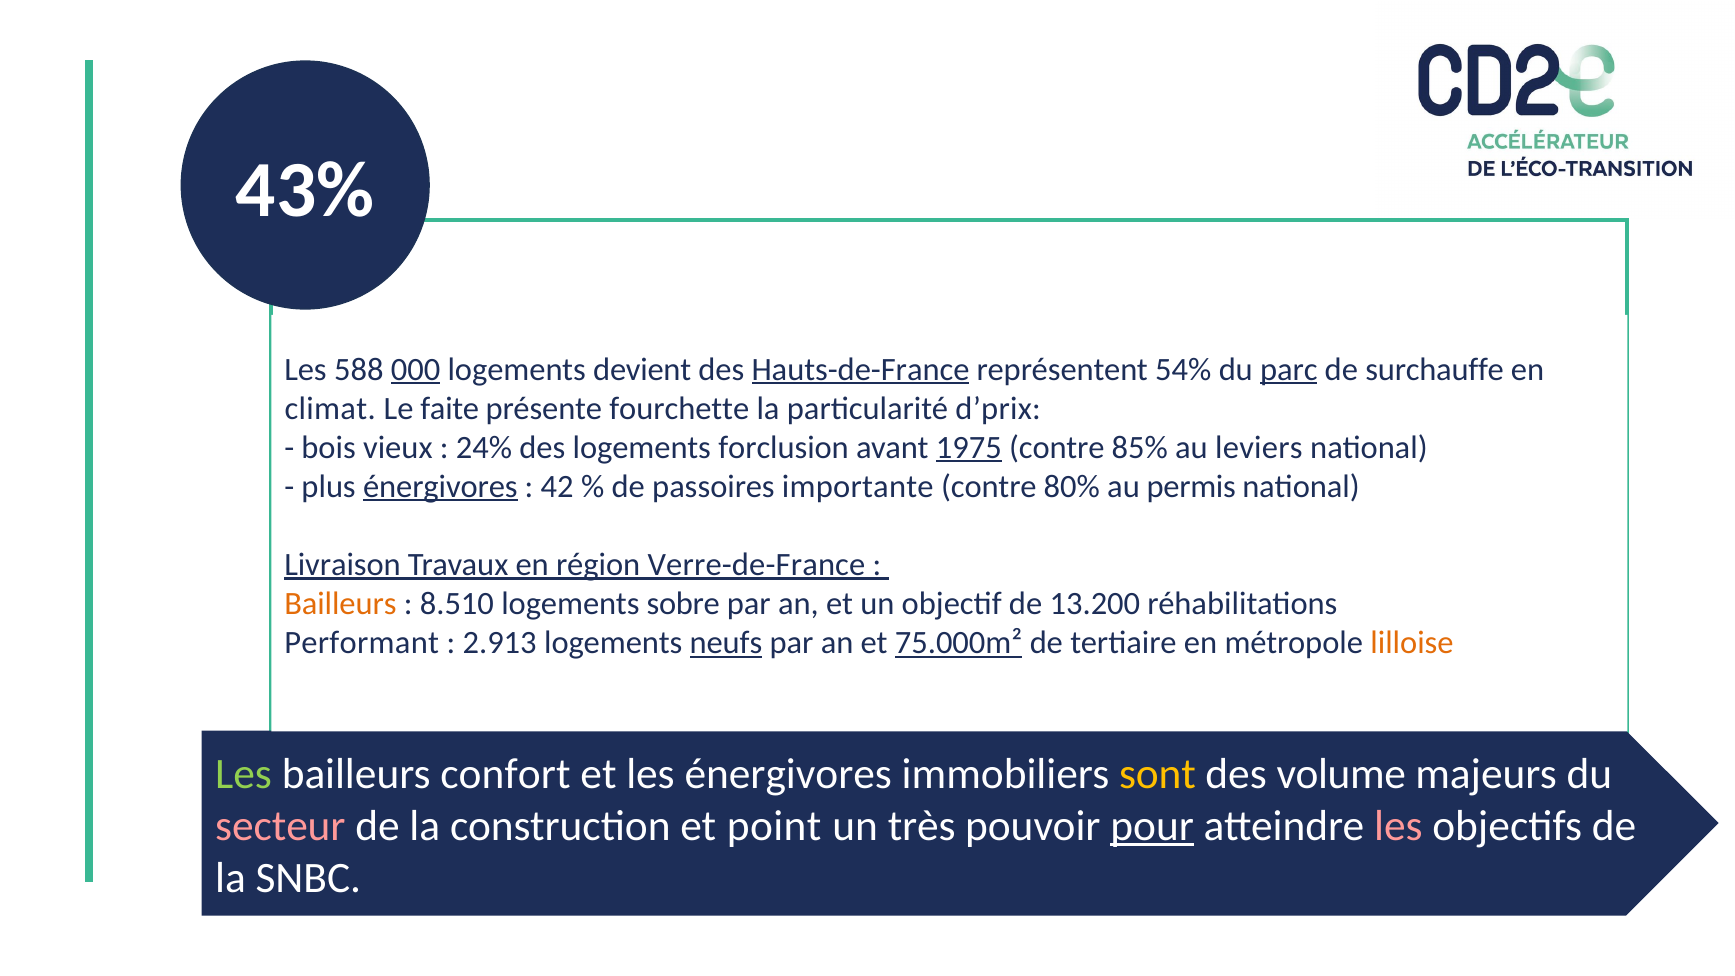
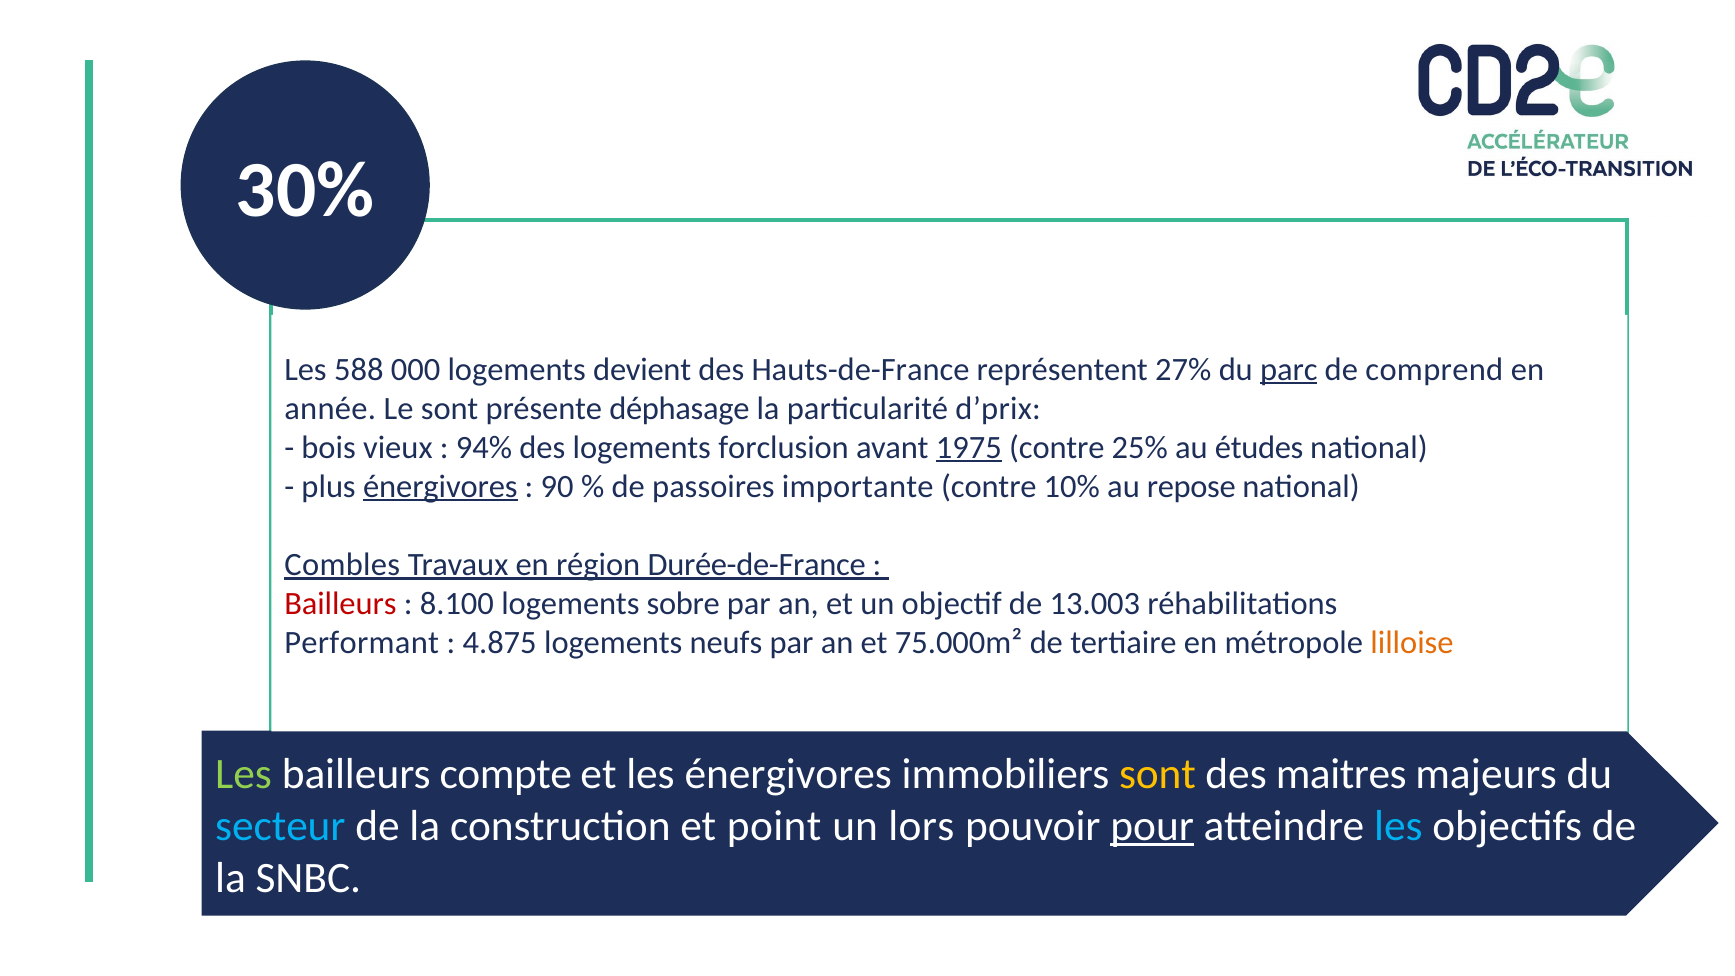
43%: 43% -> 30%
000 underline: present -> none
Hauts-de-France underline: present -> none
54%: 54% -> 27%
surchauffe: surchauffe -> comprend
climat: climat -> année
Le faite: faite -> sont
fourchette: fourchette -> déphasage
24%: 24% -> 94%
85%: 85% -> 25%
leviers: leviers -> études
42: 42 -> 90
80%: 80% -> 10%
permis: permis -> repose
Livraison: Livraison -> Combles
Verre-de-France: Verre-de-France -> Durée-de-France
Bailleurs at (340, 604) colour: orange -> red
8.510: 8.510 -> 8.100
13.200: 13.200 -> 13.003
2.913: 2.913 -> 4.875
neufs underline: present -> none
75.000m² underline: present -> none
confort: confort -> compte
volume: volume -> maitres
secteur colour: pink -> light blue
très: très -> lors
les at (1398, 826) colour: pink -> light blue
